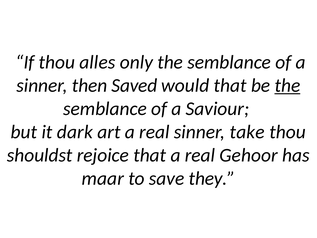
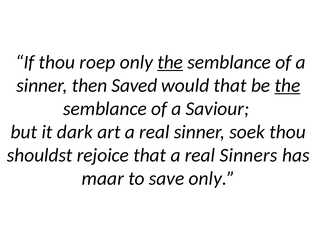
alles: alles -> roep
the at (170, 62) underline: none -> present
take: take -> soek
Gehoor: Gehoor -> Sinners
save they: they -> only
